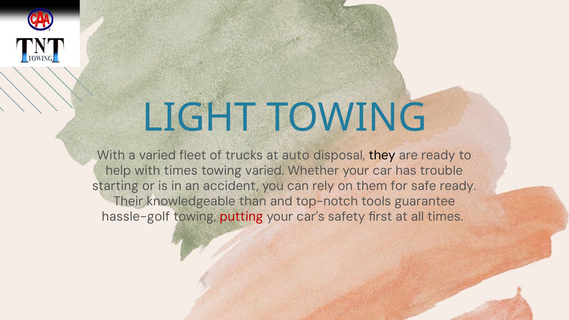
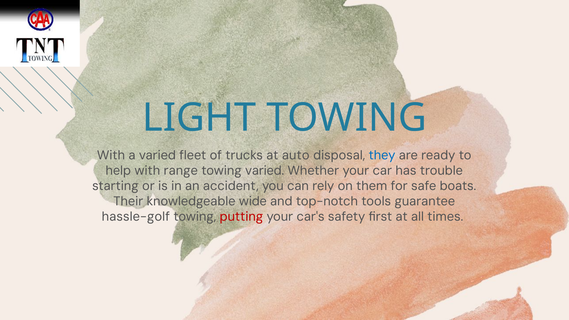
they colour: black -> blue
with times: times -> range
safe ready: ready -> boats
than: than -> wide
